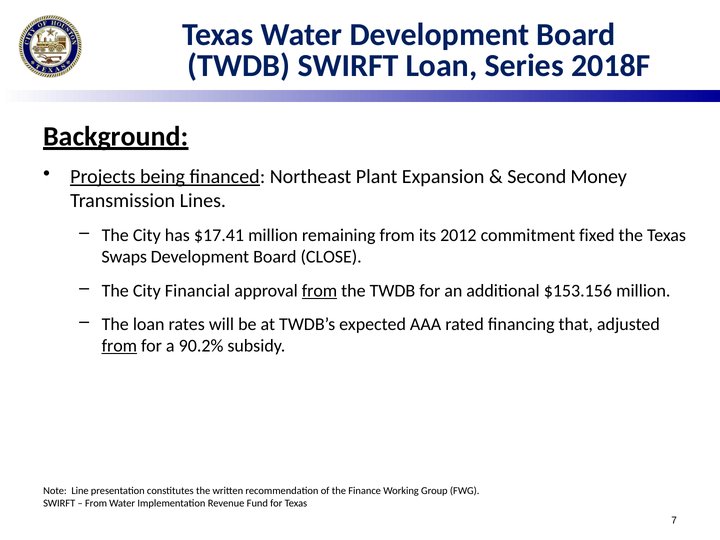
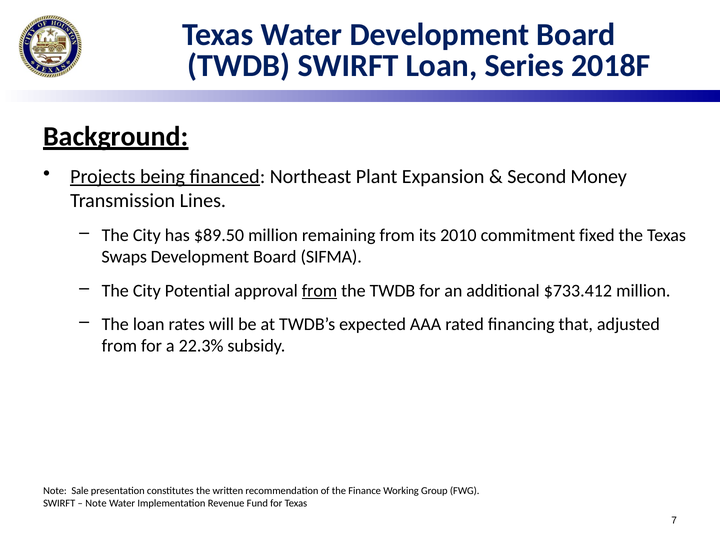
$17.41: $17.41 -> $89.50
2012: 2012 -> 2010
CLOSE: CLOSE -> SIFMA
Financial: Financial -> Potential
$153.156: $153.156 -> $733.412
from at (119, 346) underline: present -> none
90.2%: 90.2% -> 22.3%
Line: Line -> Sale
From at (96, 503): From -> Note
